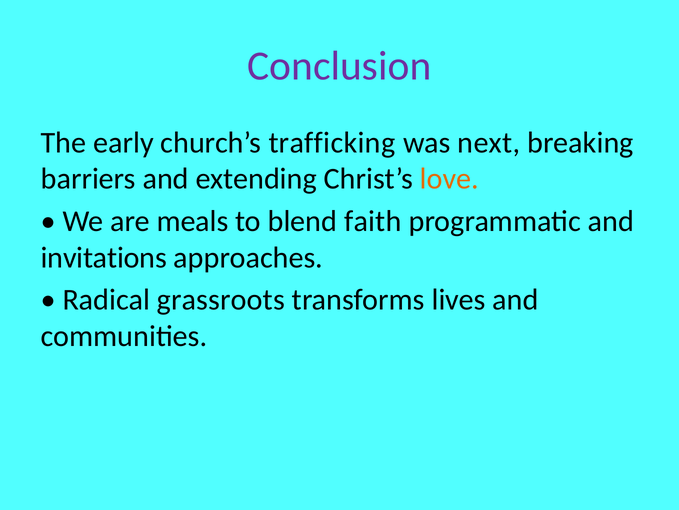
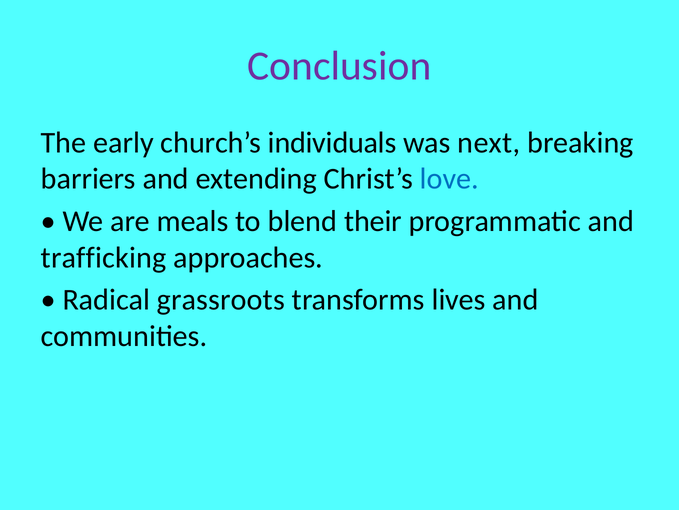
trafficking: trafficking -> individuals
love colour: orange -> blue
faith: faith -> their
invitations: invitations -> trafficking
